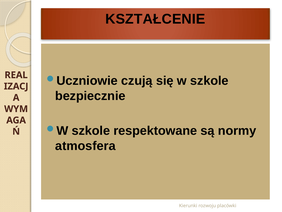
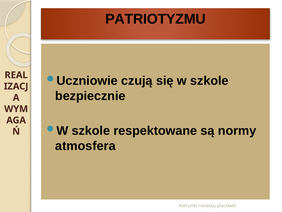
KSZTAŁCENIE: KSZTAŁCENIE -> PATRIOTYZMU
